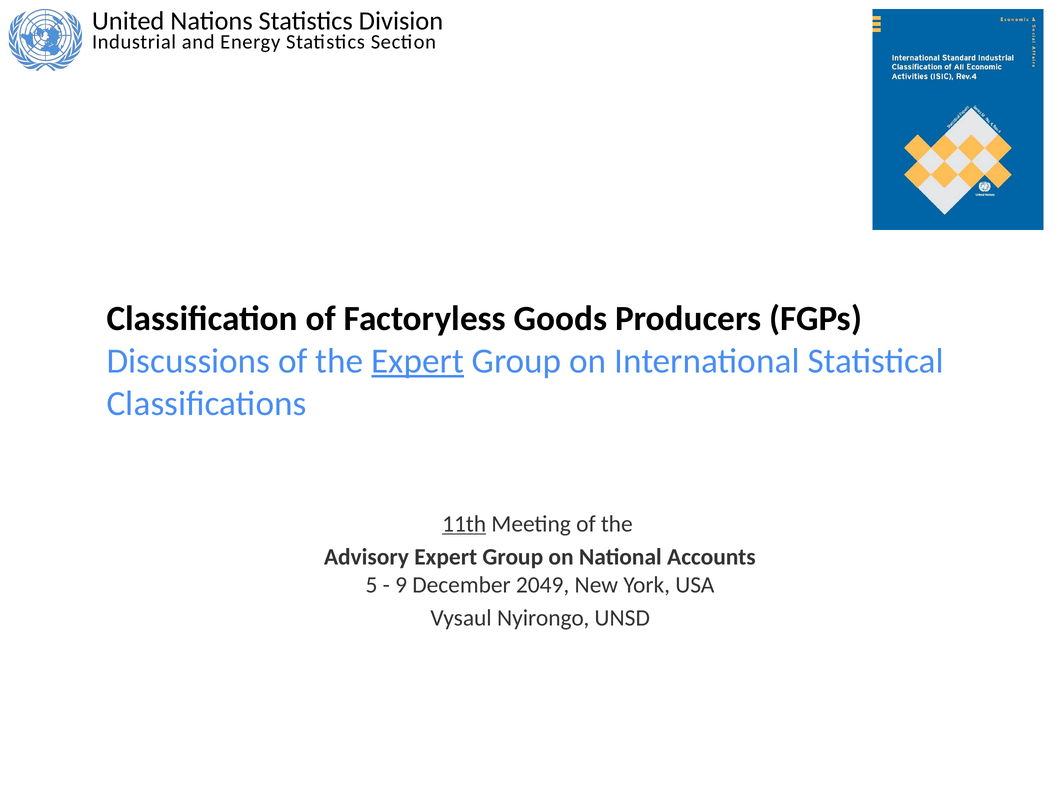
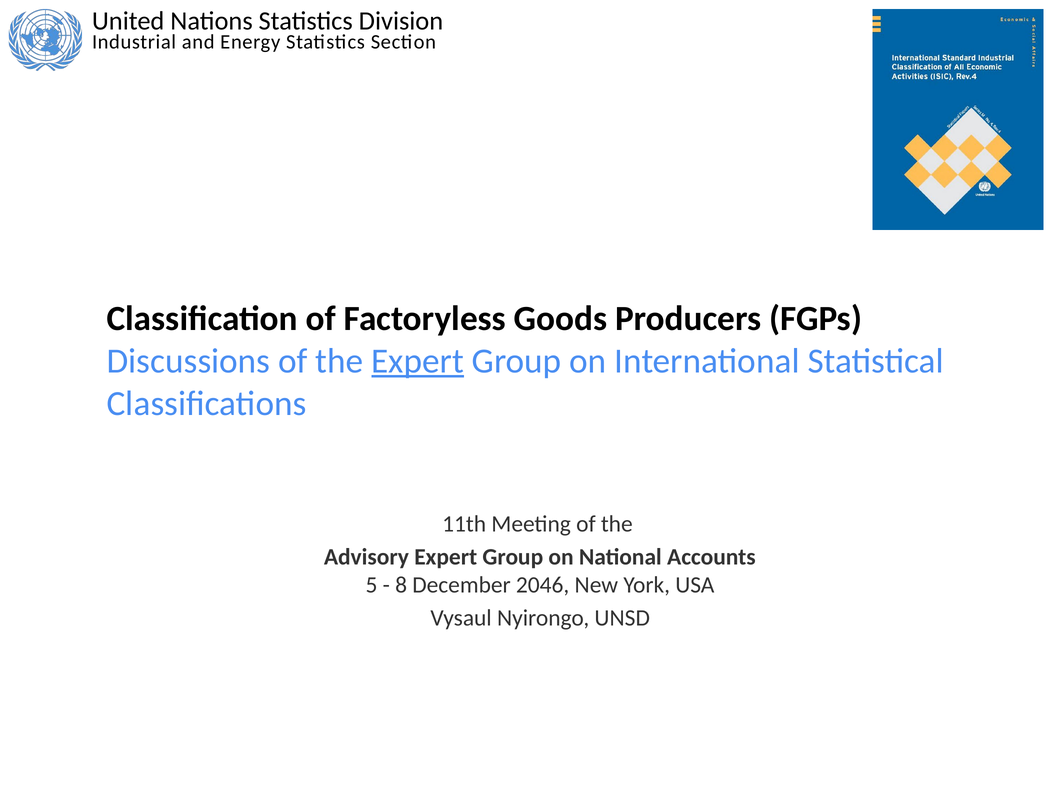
11th underline: present -> none
9: 9 -> 8
2049: 2049 -> 2046
